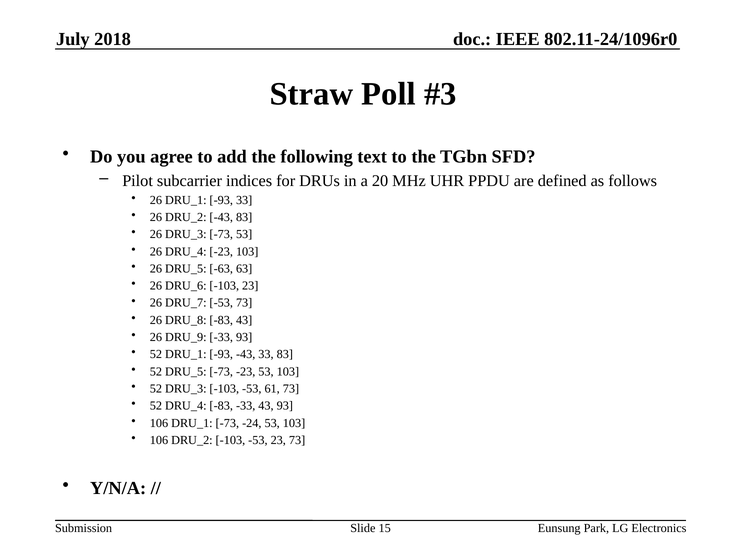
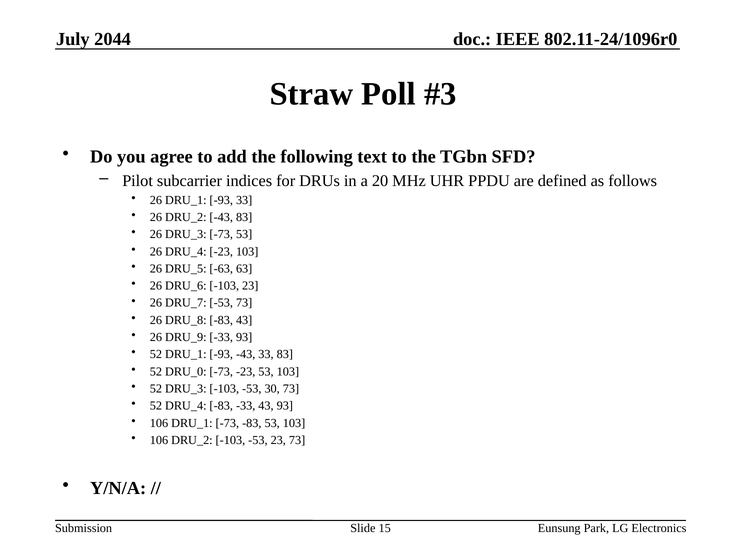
2018: 2018 -> 2044
52 DRU_5: DRU_5 -> DRU_0
61: 61 -> 30
-73 -24: -24 -> -83
